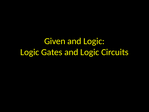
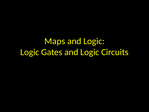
Given: Given -> Maps
